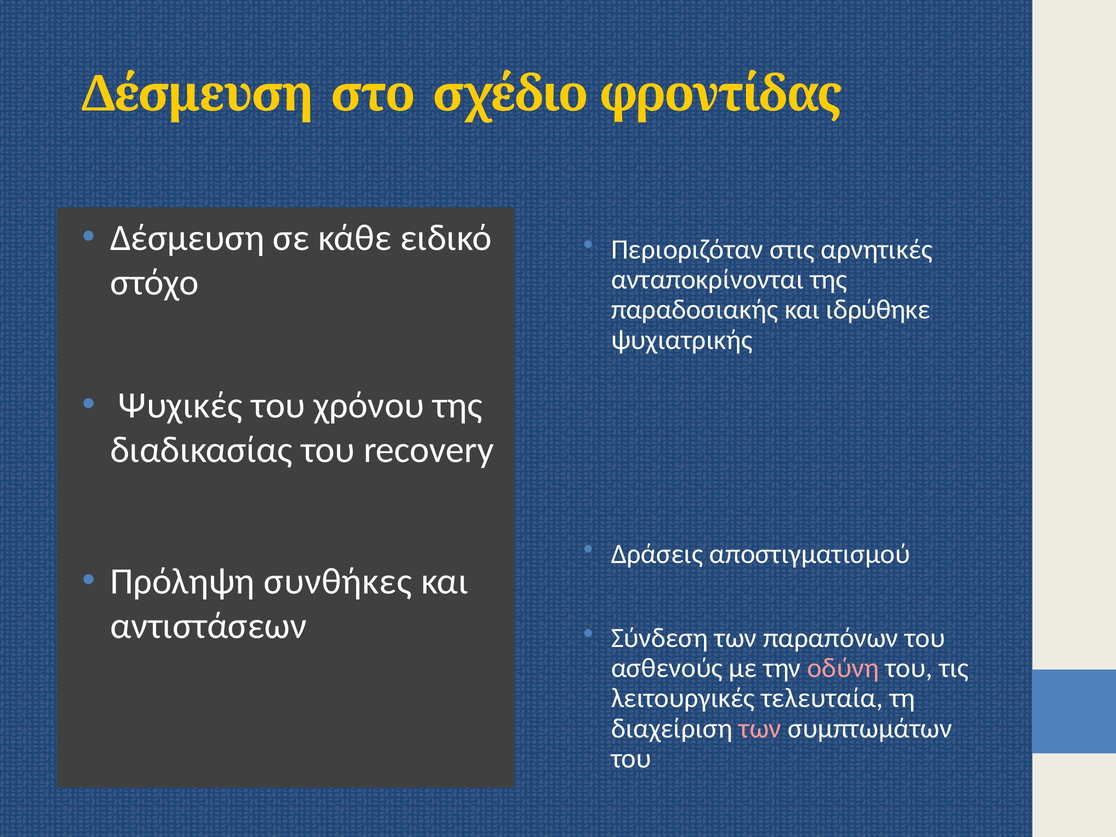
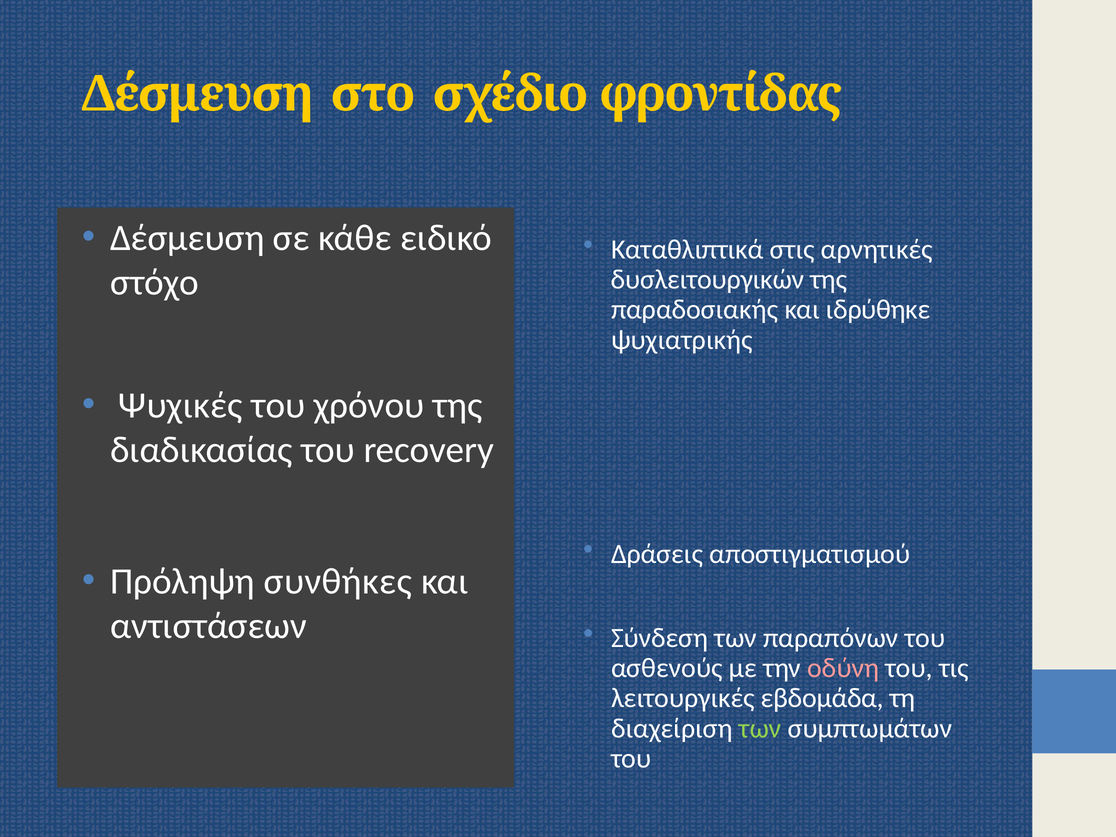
Περιοριζόταν: Περιοριζόταν -> Καταθλιπτικά
ανταποκρίνονται: ανταποκρίνονται -> δυσλειτουργικών
τελευταία: τελευταία -> εβδομάδα
των at (760, 728) colour: pink -> light green
